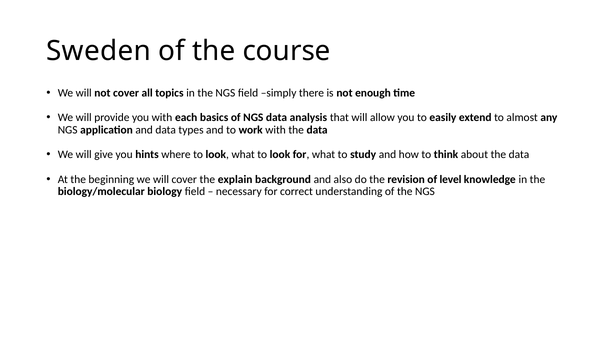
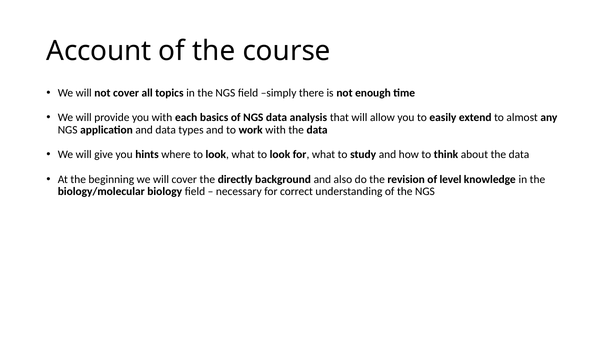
Sweden: Sweden -> Account
explain: explain -> directly
